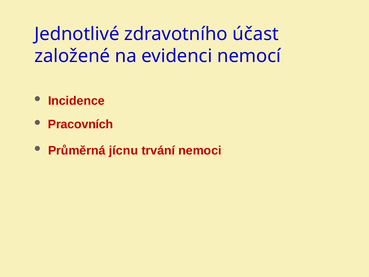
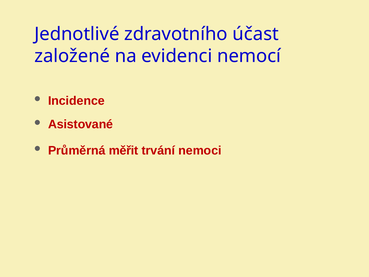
Pracovních: Pracovních -> Asistované
jícnu: jícnu -> měřit
